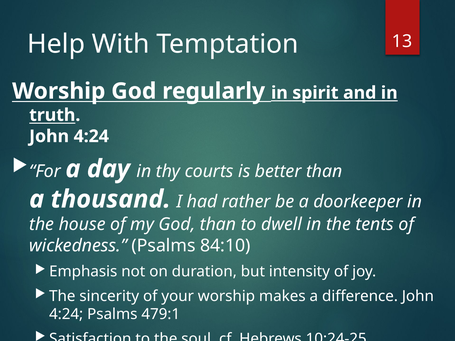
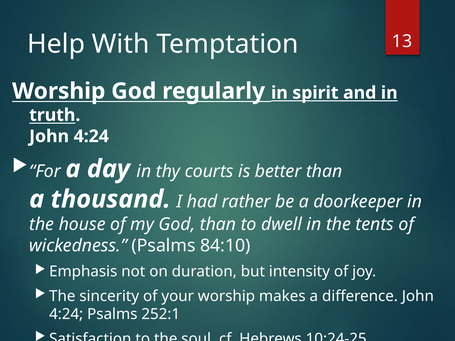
479:1: 479:1 -> 252:1
